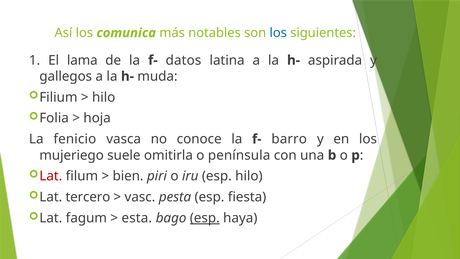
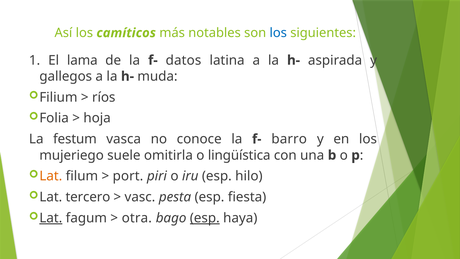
comunica: comunica -> camíticos
hilo at (104, 97): hilo -> ríos
fenicio: fenicio -> festum
península: península -> lingüística
Lat at (51, 176) colour: red -> orange
bien: bien -> port
Lat at (51, 218) underline: none -> present
esta: esta -> otra
